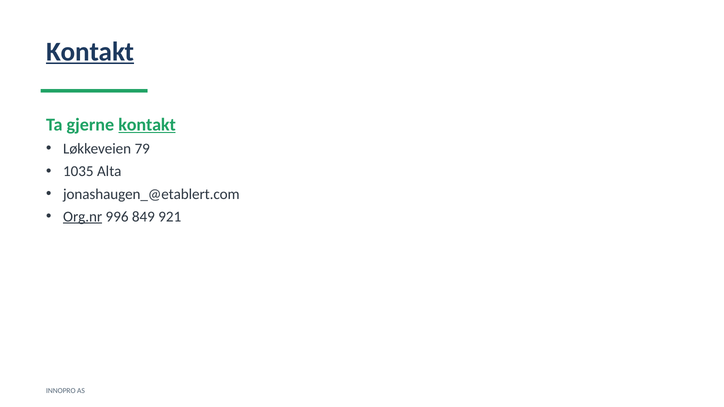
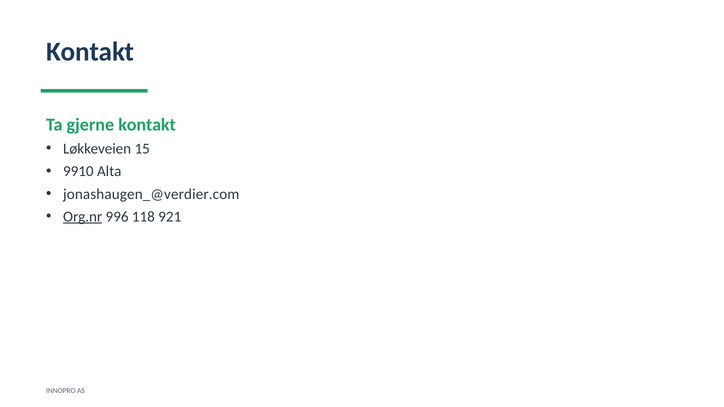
Kontakt at (90, 52) underline: present -> none
kontakt at (147, 125) underline: present -> none
79: 79 -> 15
1035: 1035 -> 9910
jonashaugen_@etablert.com: jonashaugen_@etablert.com -> jonashaugen_@verdier.com
849: 849 -> 118
